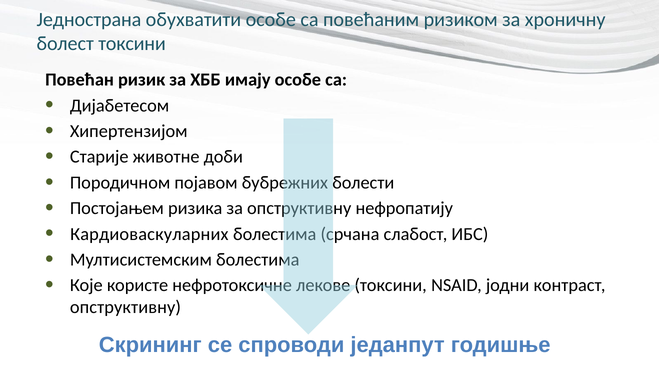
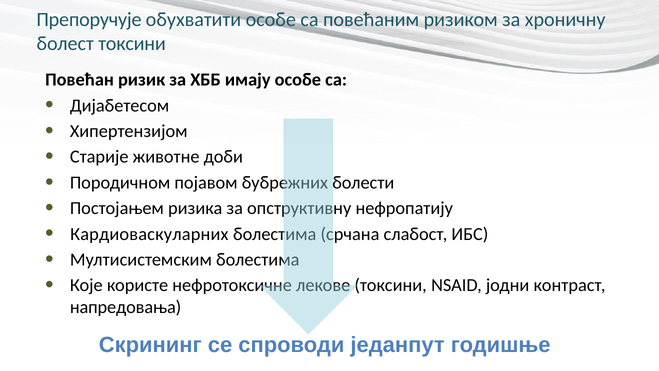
Једнострана: Једнострана -> Препоручује
опструктивну at (125, 307): опструктивну -> напредовања
